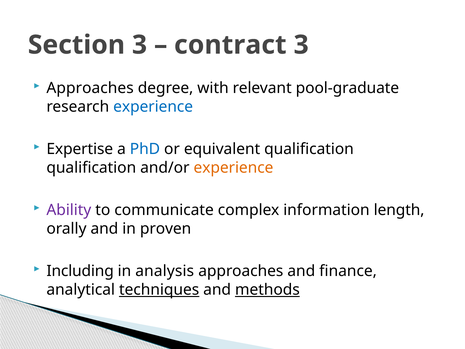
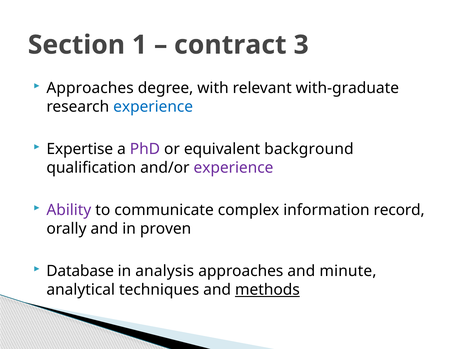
Section 3: 3 -> 1
pool-graduate: pool-graduate -> with-graduate
PhD colour: blue -> purple
equivalent qualification: qualification -> background
experience at (233, 168) colour: orange -> purple
length: length -> record
Including: Including -> Database
finance: finance -> minute
techniques underline: present -> none
